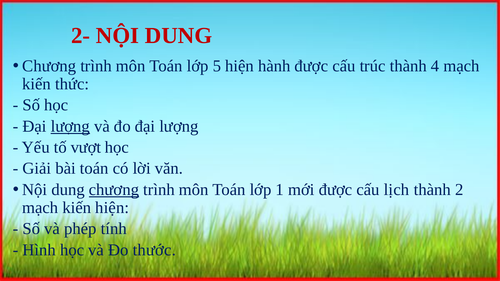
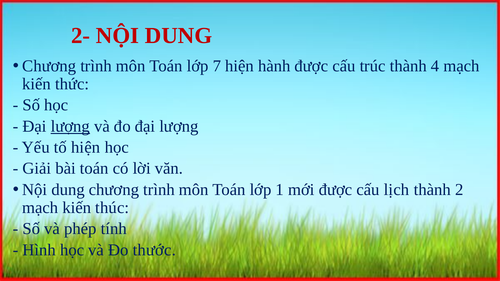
5: 5 -> 7
tố vượt: vượt -> hiện
chương at (114, 190) underline: present -> none
kiến hiện: hiện -> thúc
